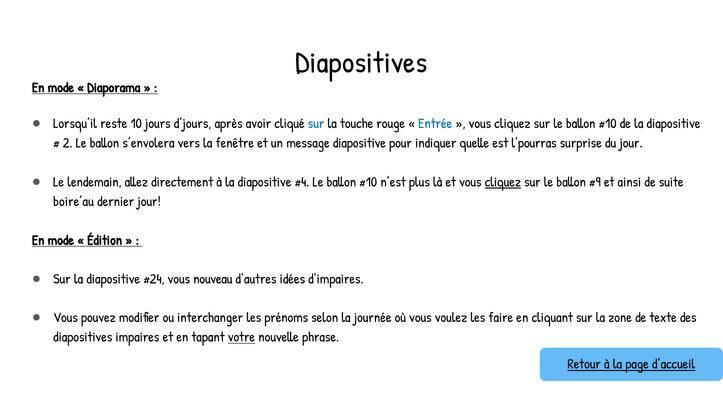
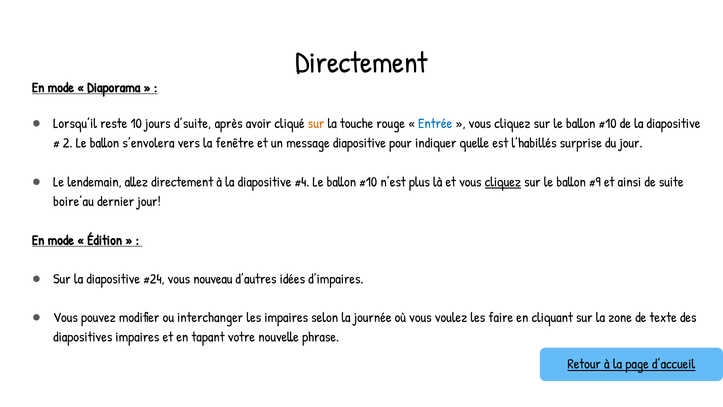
Diapositives at (361, 63): Diapositives -> Directement
d’jours: d’jours -> d’suite
sur at (316, 124) colour: blue -> orange
l’pourras: l’pourras -> l’habillés
les prénoms: prénoms -> impaires
votre underline: present -> none
